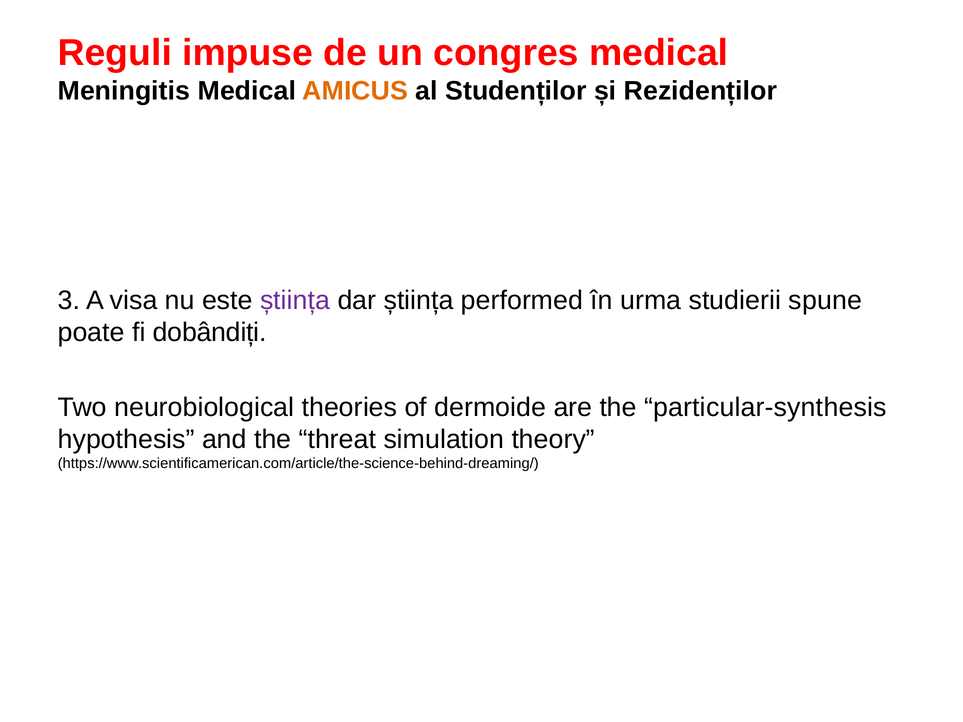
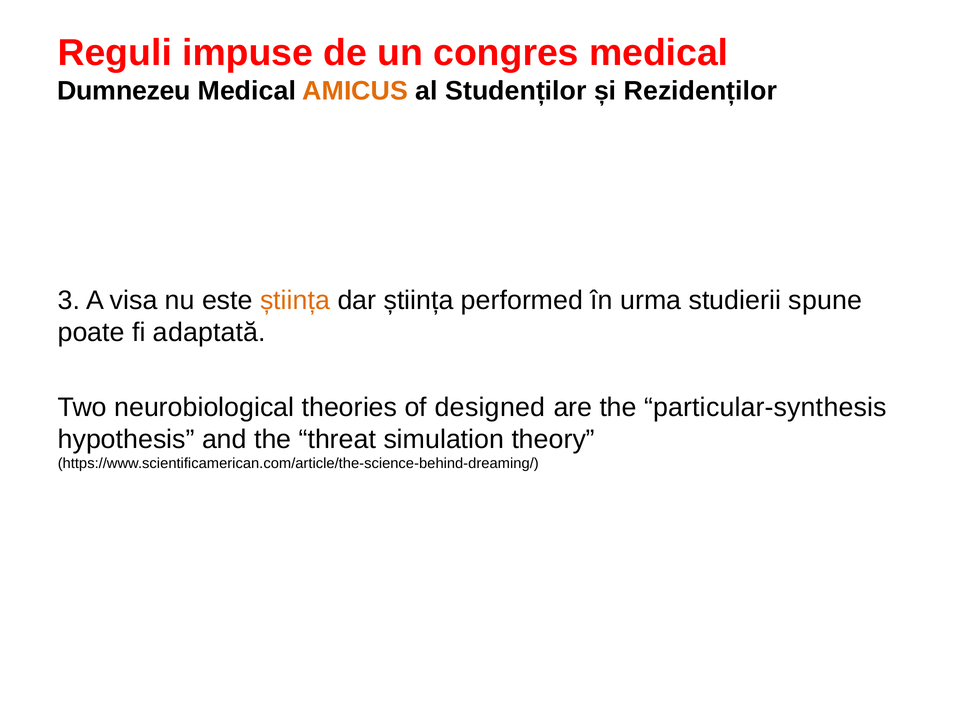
Meningitis: Meningitis -> Dumnezeu
știința at (295, 300) colour: purple -> orange
dobândiți: dobândiți -> adaptată
dermoide: dermoide -> designed
